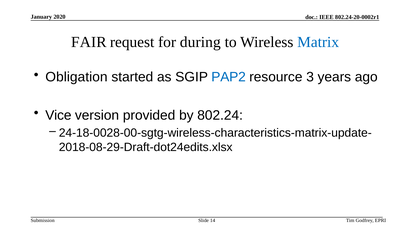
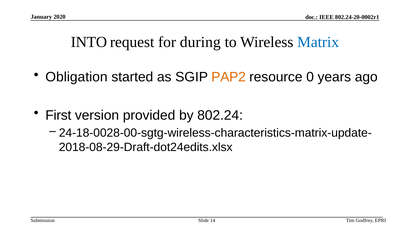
FAIR: FAIR -> INTO
PAP2 colour: blue -> orange
3: 3 -> 0
Vice: Vice -> First
